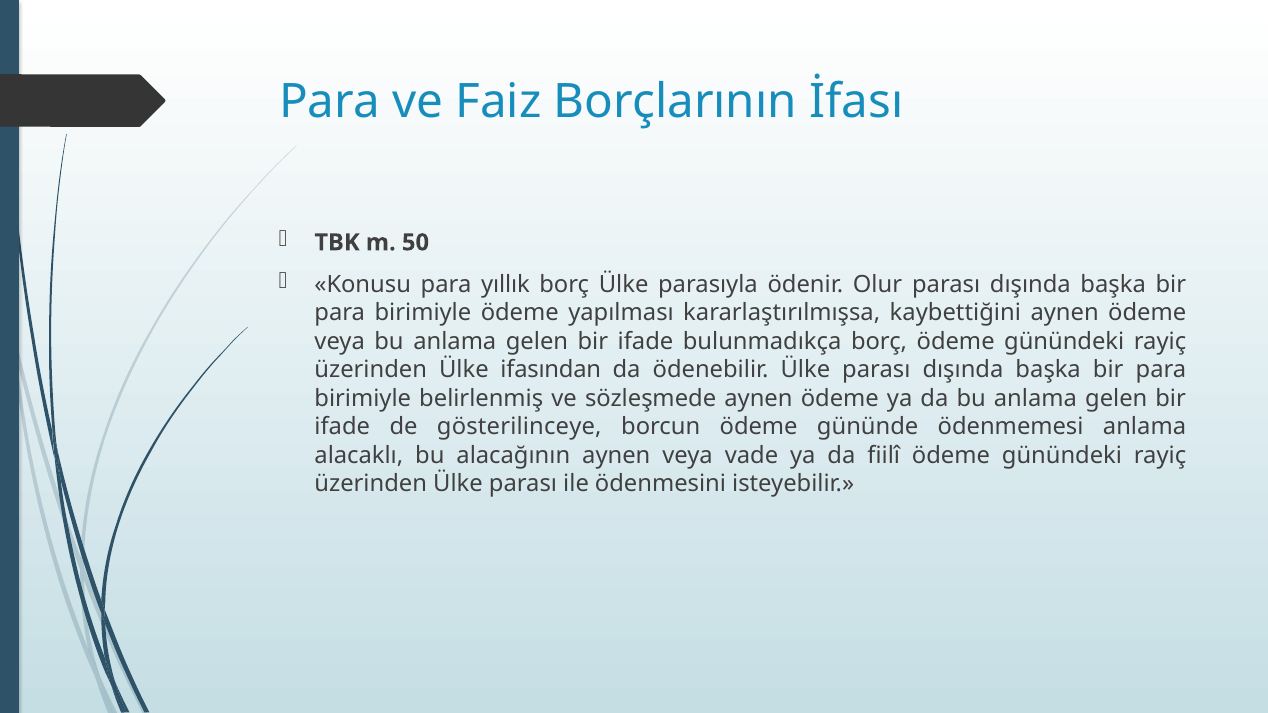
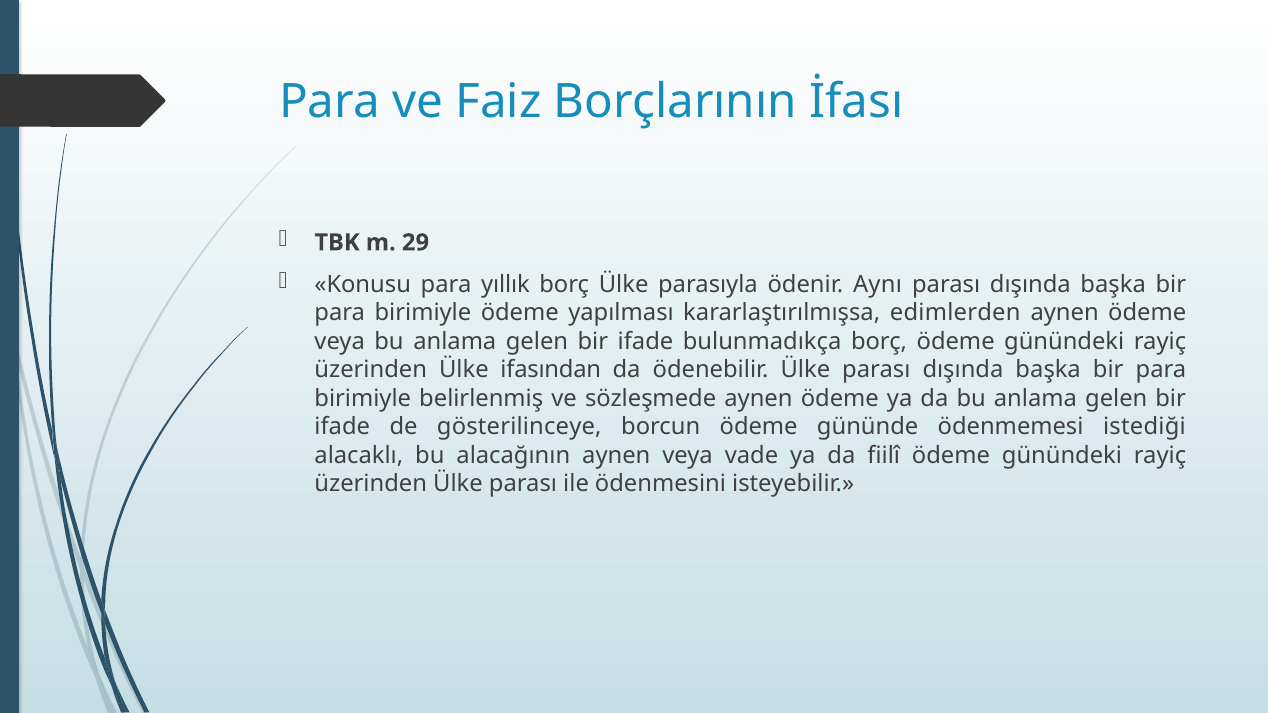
50: 50 -> 29
Olur: Olur -> Aynı
kaybettiğini: kaybettiğini -> edimlerden
ödenmemesi anlama: anlama -> istediği
